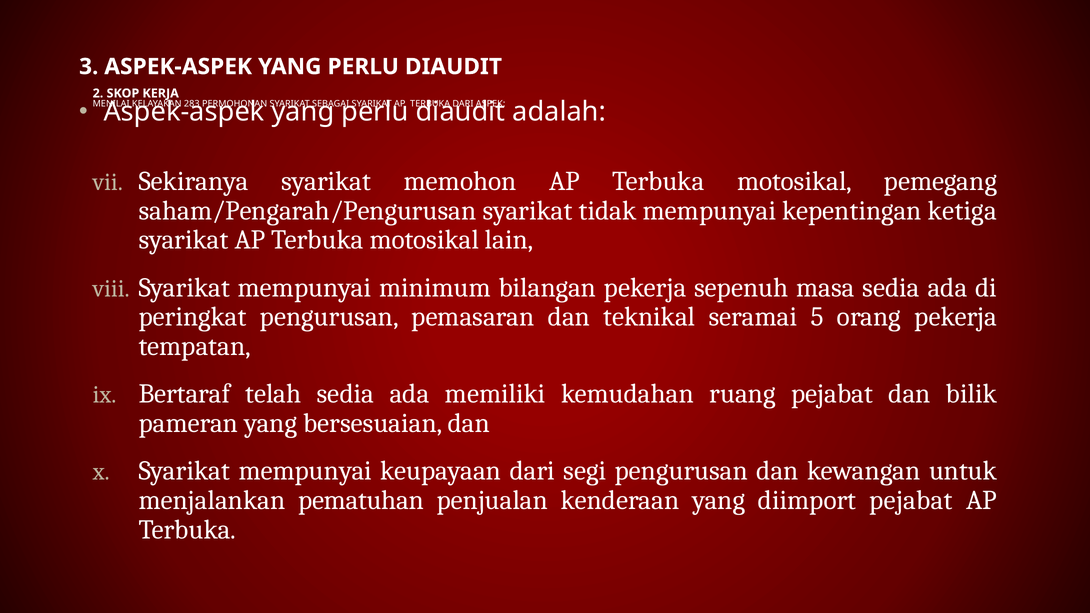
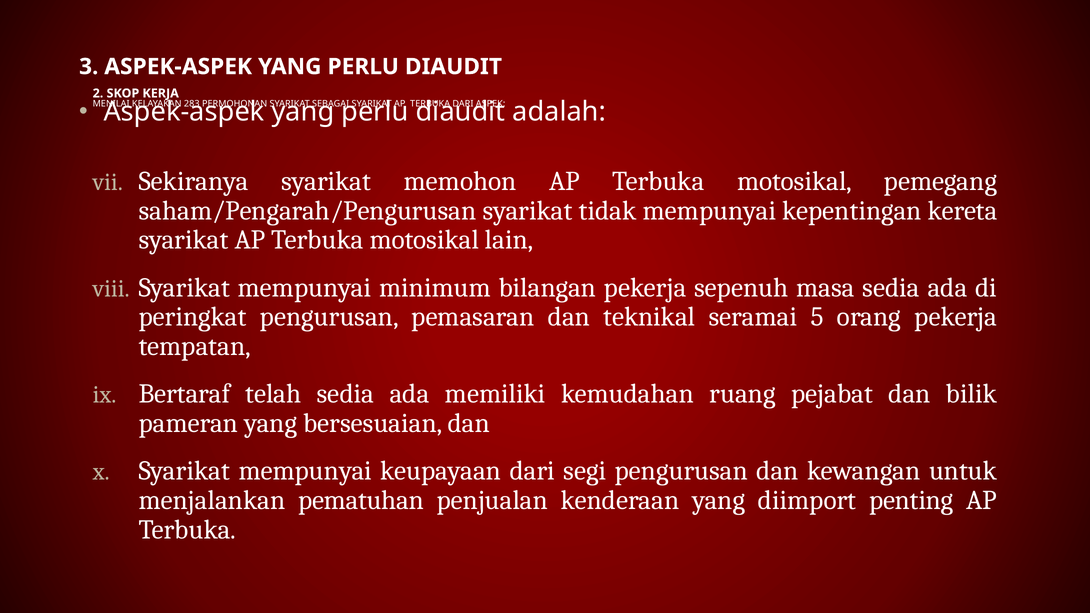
ketiga: ketiga -> kereta
diimport pejabat: pejabat -> penting
